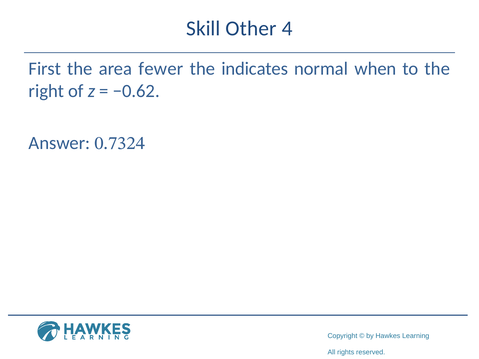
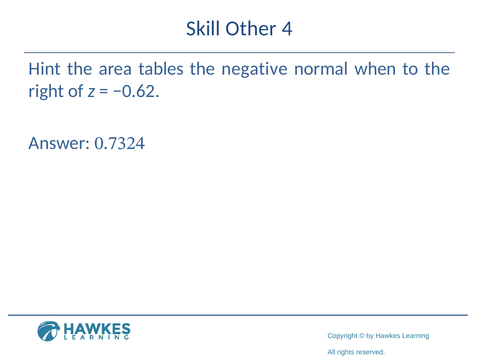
First: First -> Hint
fewer: fewer -> tables
indicates: indicates -> negative
